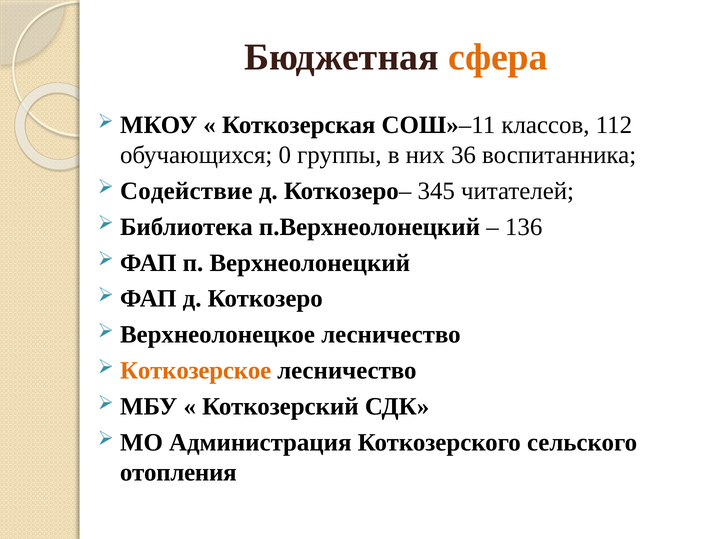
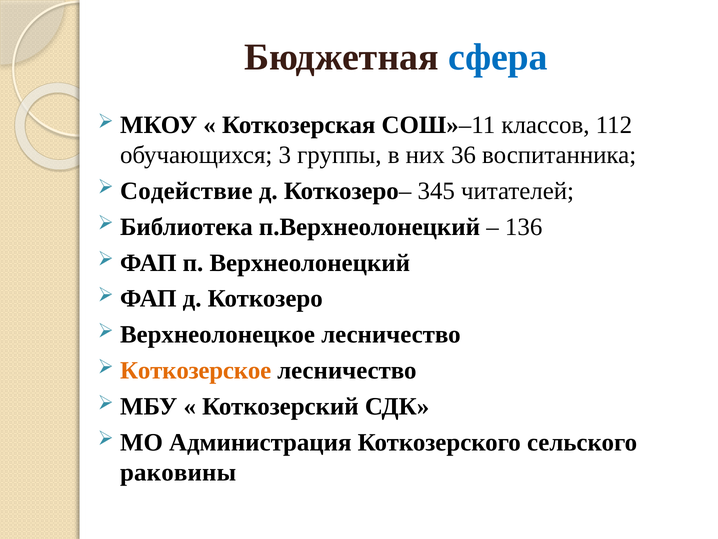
сфера colour: orange -> blue
0: 0 -> 3
отопления: отопления -> раковины
